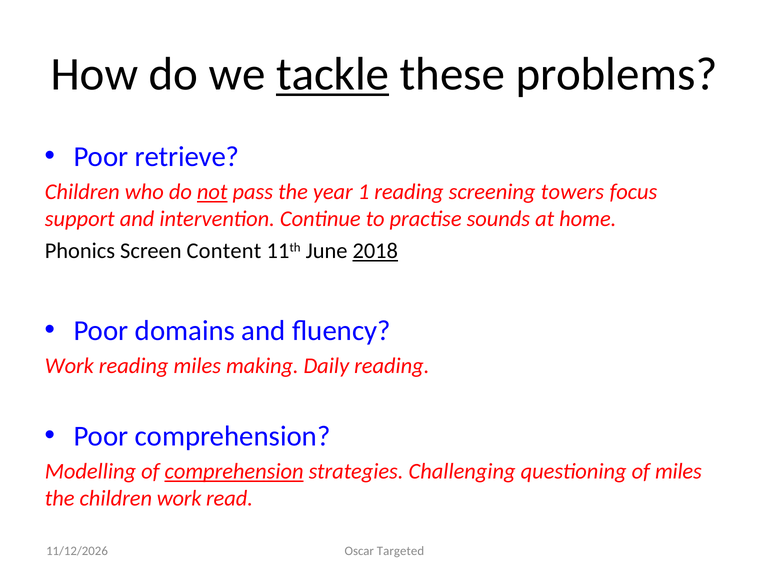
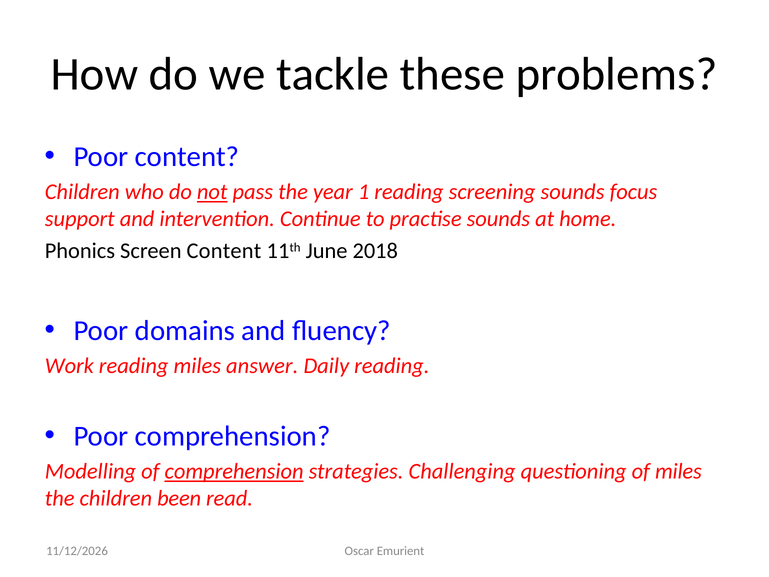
tackle underline: present -> none
Poor retrieve: retrieve -> content
screening towers: towers -> sounds
2018 underline: present -> none
making: making -> answer
children work: work -> been
Targeted: Targeted -> Emurient
